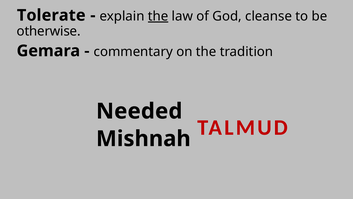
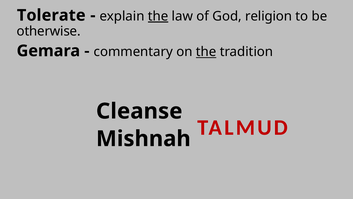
cleanse: cleanse -> religion
the at (206, 52) underline: none -> present
Needed: Needed -> Cleanse
